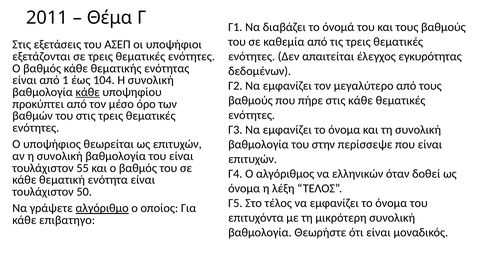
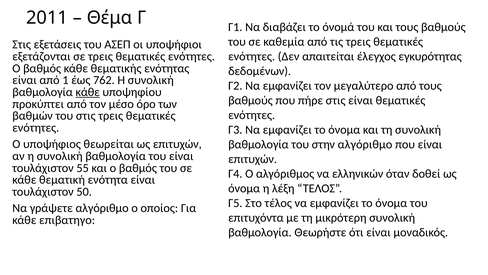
104: 104 -> 762
στις κάθε: κάθε -> είναι
στην περίσσεψε: περίσσεψε -> αλγόριθμο
αλγόριθμο at (102, 208) underline: present -> none
